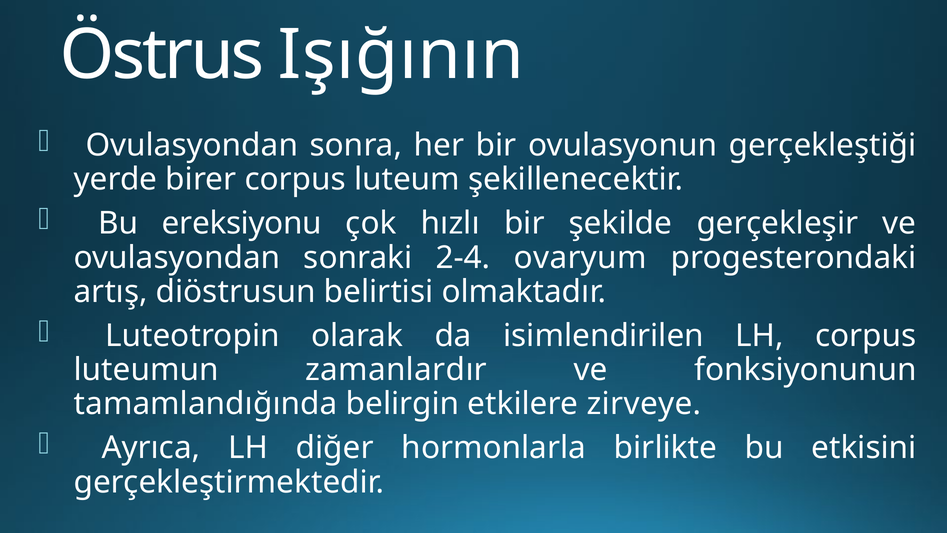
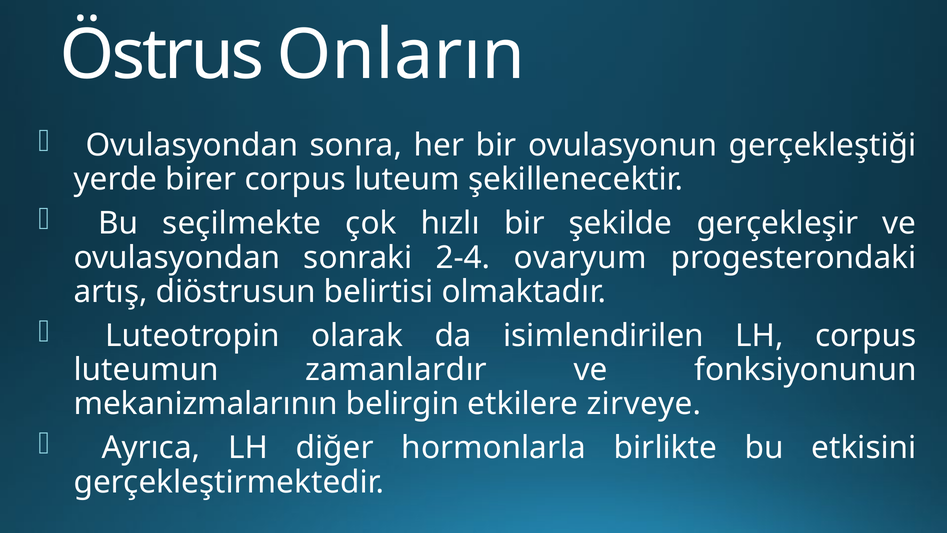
Işığının: Işığının -> Onların
ereksiyonu: ereksiyonu -> seçilmekte
tamamlandığında: tamamlandığında -> mekanizmalarının
